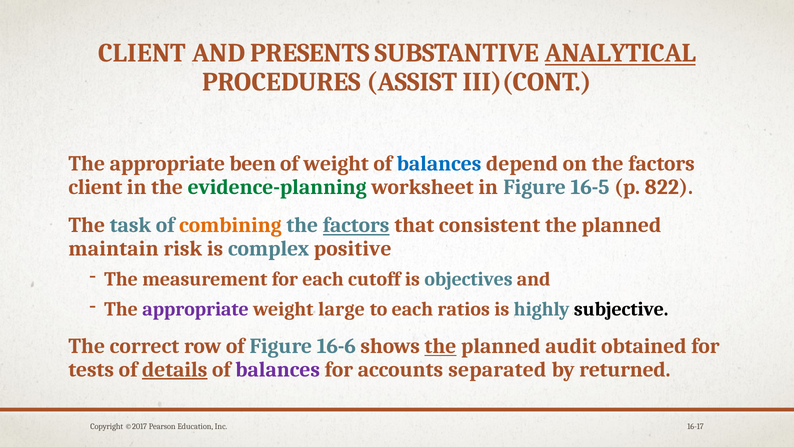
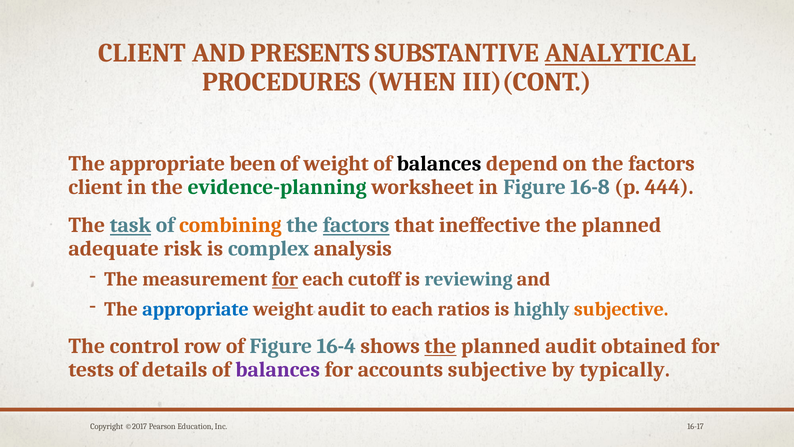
ASSIST: ASSIST -> WHEN
balances at (439, 164) colour: blue -> black
16-5: 16-5 -> 16-8
822: 822 -> 444
task underline: none -> present
consistent: consistent -> ineffective
maintain: maintain -> adequate
positive: positive -> analysis
for at (285, 279) underline: none -> present
objectives: objectives -> reviewing
appropriate at (196, 309) colour: purple -> blue
weight large: large -> audit
subjective at (621, 309) colour: black -> orange
correct: correct -> control
16-6: 16-6 -> 16-4
details underline: present -> none
accounts separated: separated -> subjective
returned: returned -> typically
